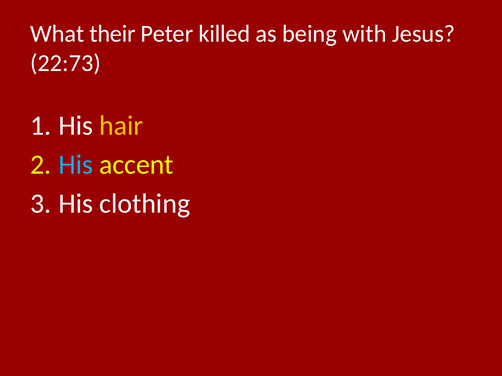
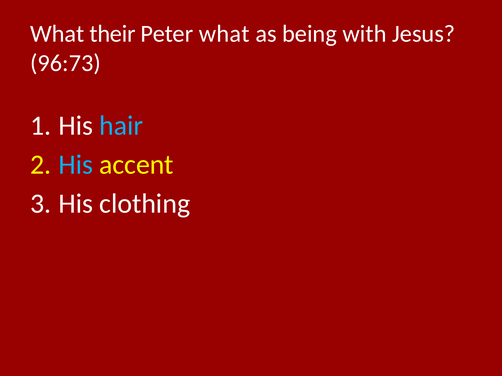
Peter killed: killed -> what
22:73: 22:73 -> 96:73
hair colour: yellow -> light blue
